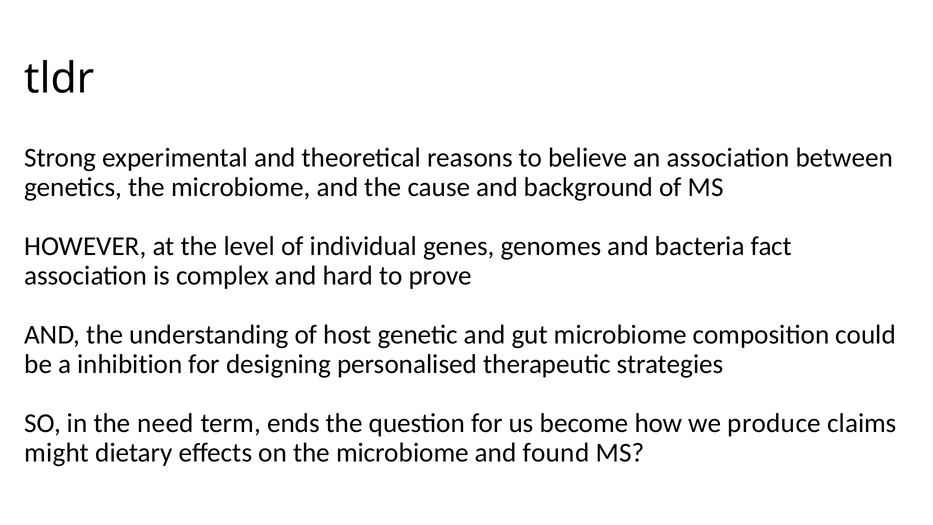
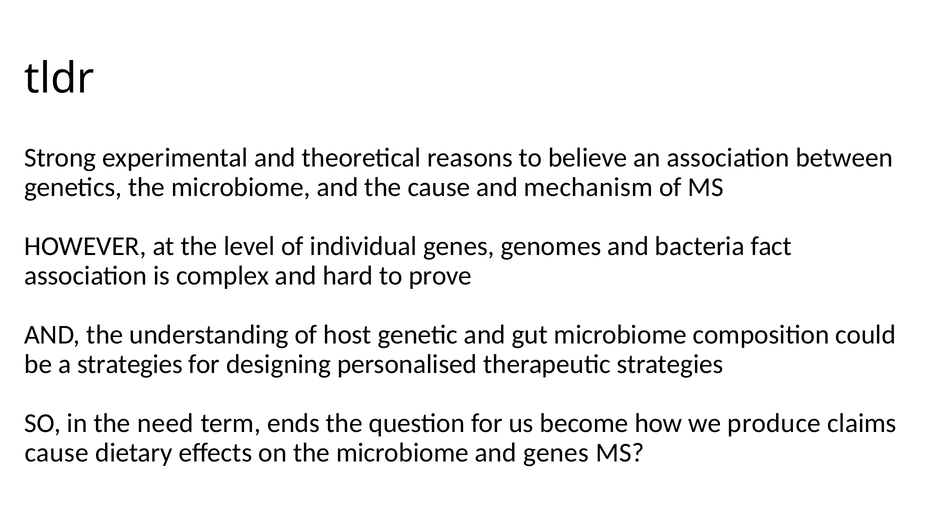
background: background -> mechanism
a inhibition: inhibition -> strategies
might at (57, 453): might -> cause
and found: found -> genes
